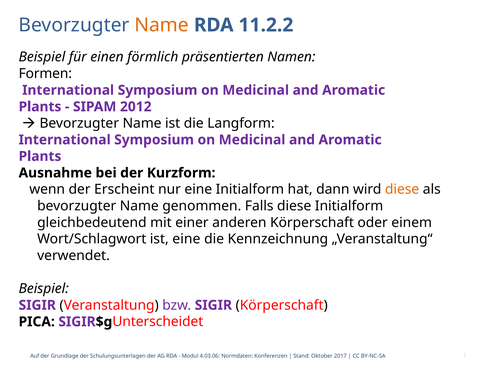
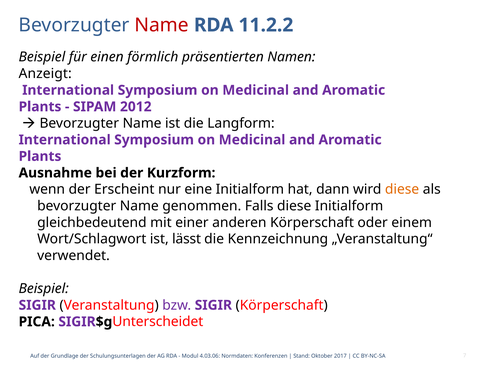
Name at (162, 25) colour: orange -> red
Formen: Formen -> Anzeigt
ist eine: eine -> lässt
